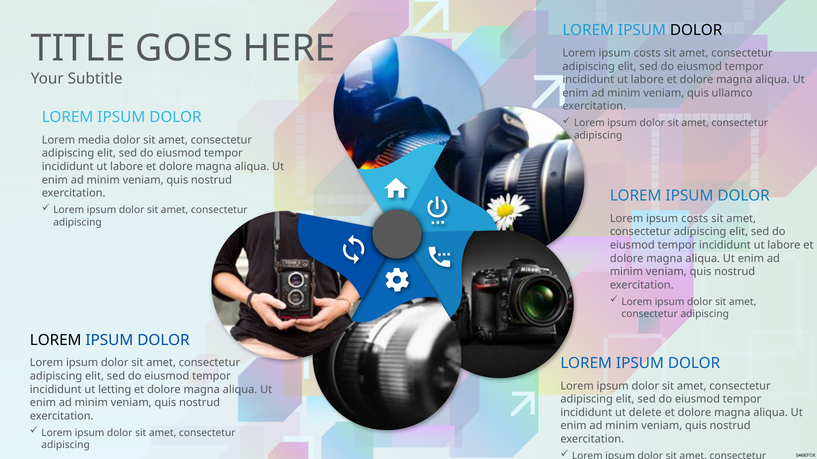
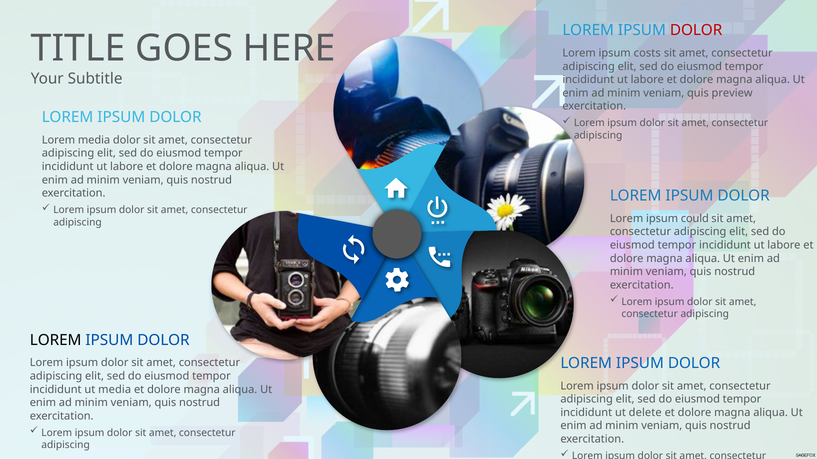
DOLOR at (696, 30) colour: black -> red
ullamco: ullamco -> preview
costs at (695, 219): costs -> could
ut letting: letting -> media
